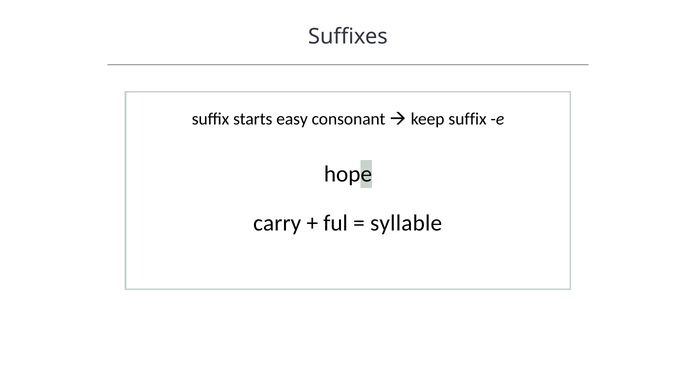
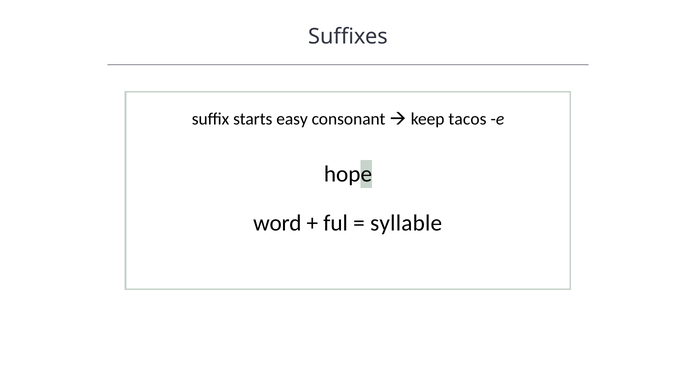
keep suffix: suffix -> tacos
carry: carry -> word
